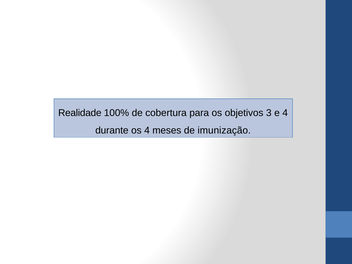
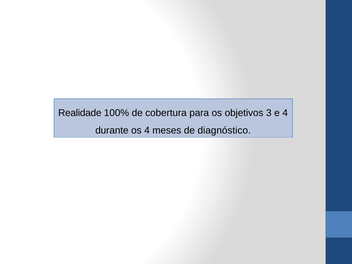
imunização: imunização -> diagnóstico
